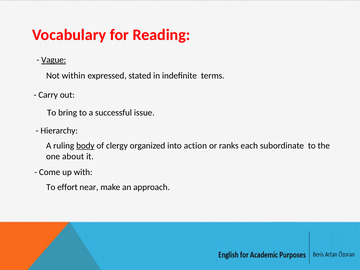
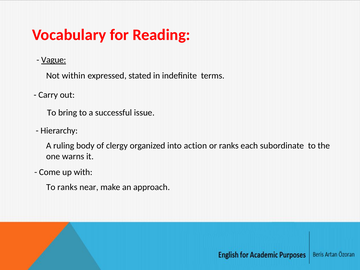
body underline: present -> none
about: about -> warns
To effort: effort -> ranks
